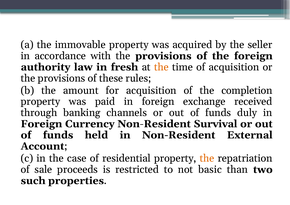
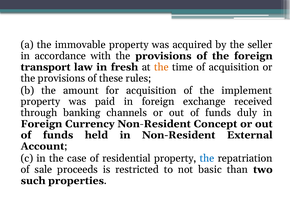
authority: authority -> transport
completion: completion -> implement
Survival: Survival -> Concept
the at (207, 158) colour: orange -> blue
